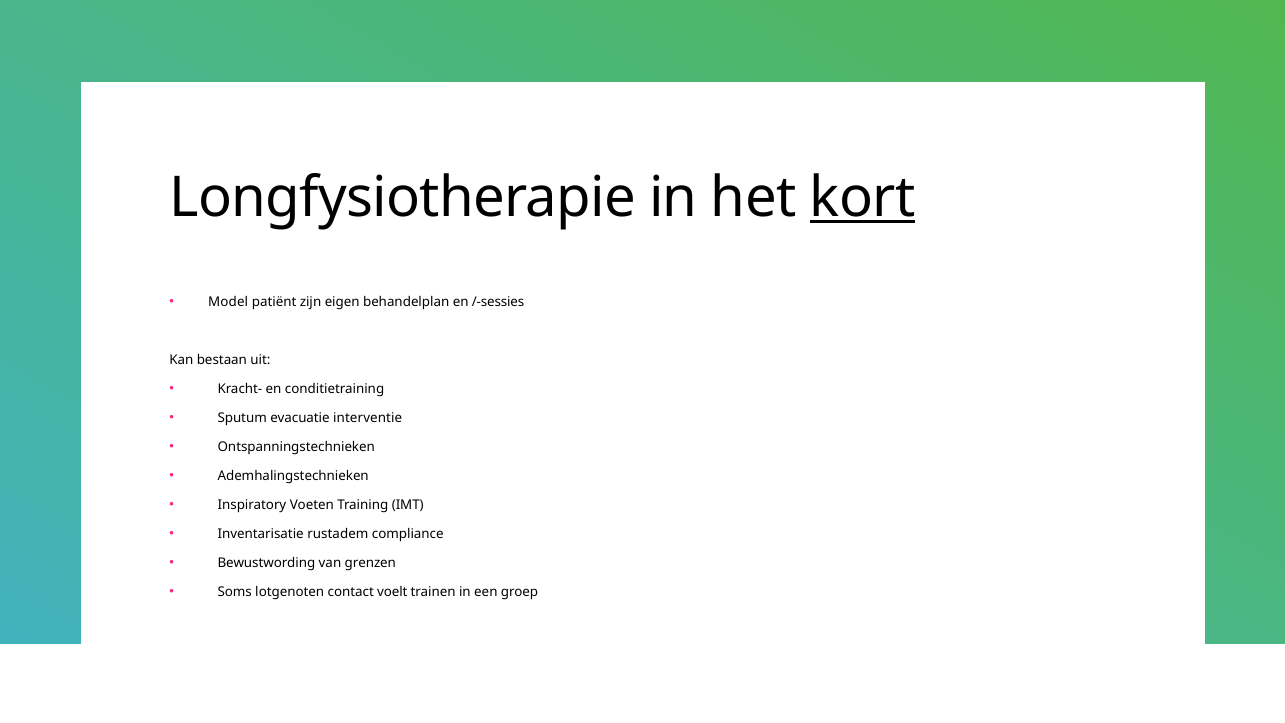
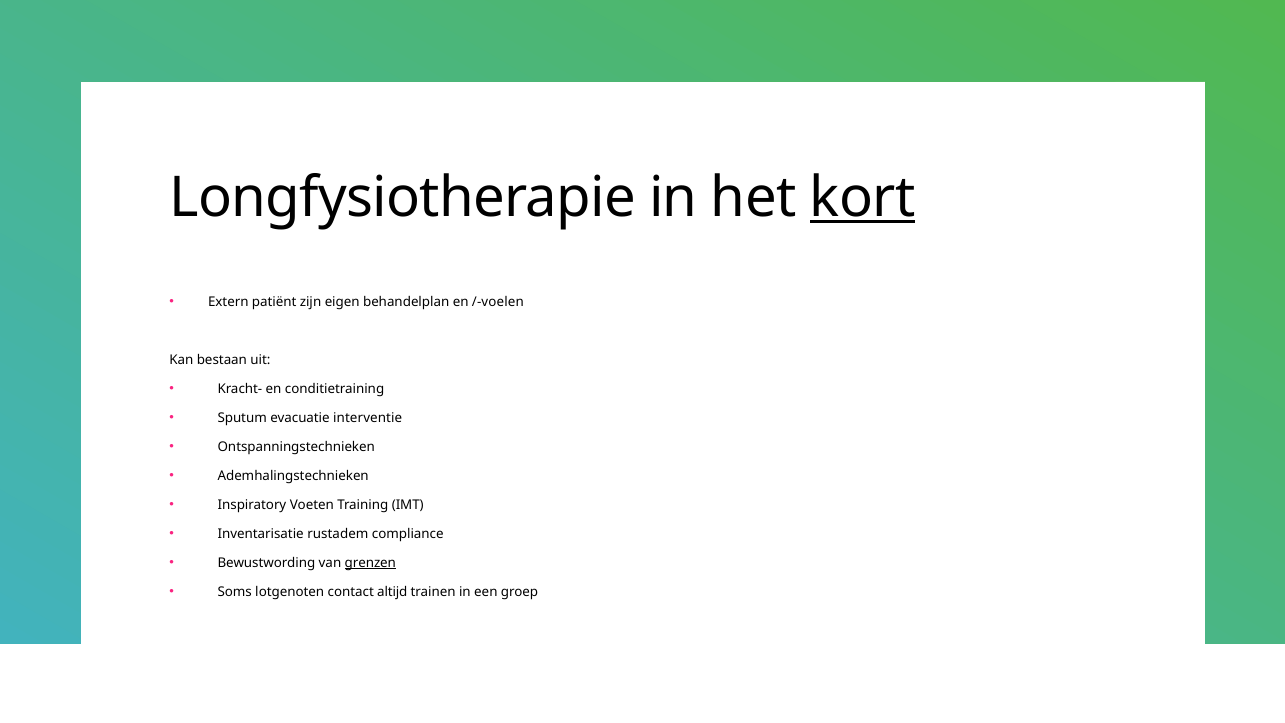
Model: Model -> Extern
/-sessies: /-sessies -> /-voelen
grenzen underline: none -> present
voelt: voelt -> altijd
